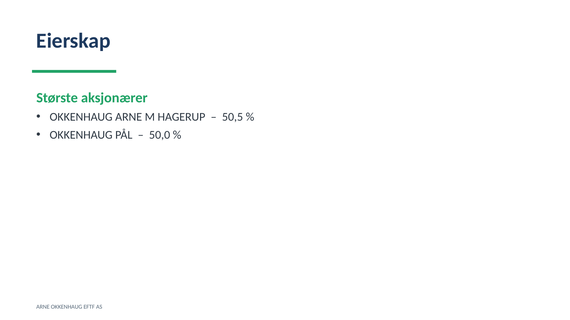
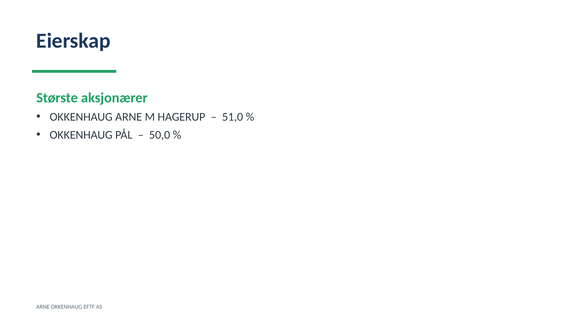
50,5: 50,5 -> 51,0
